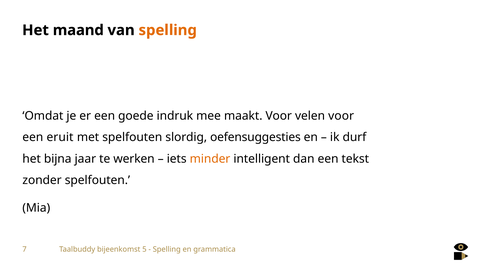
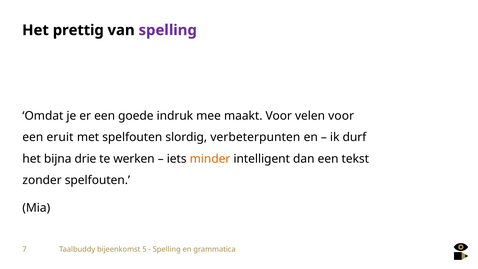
maand: maand -> prettig
spelling at (168, 30) colour: orange -> purple
oefensuggesties: oefensuggesties -> verbeterpunten
jaar: jaar -> drie
